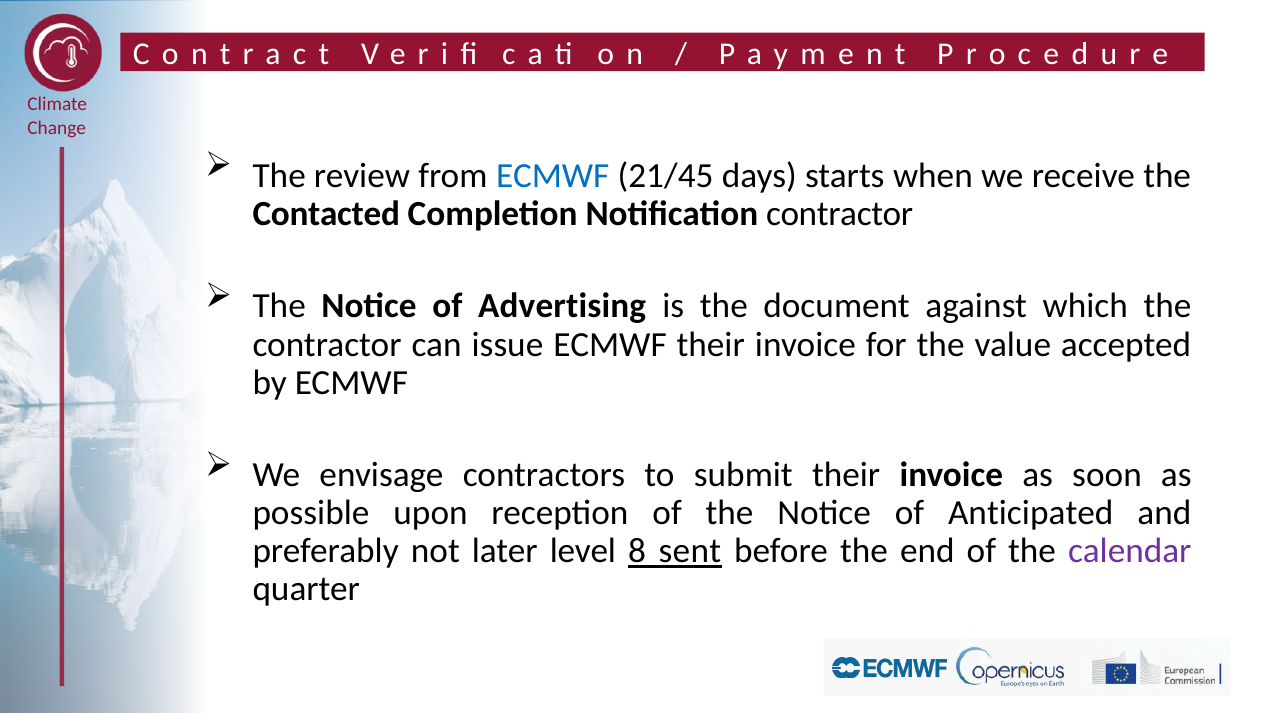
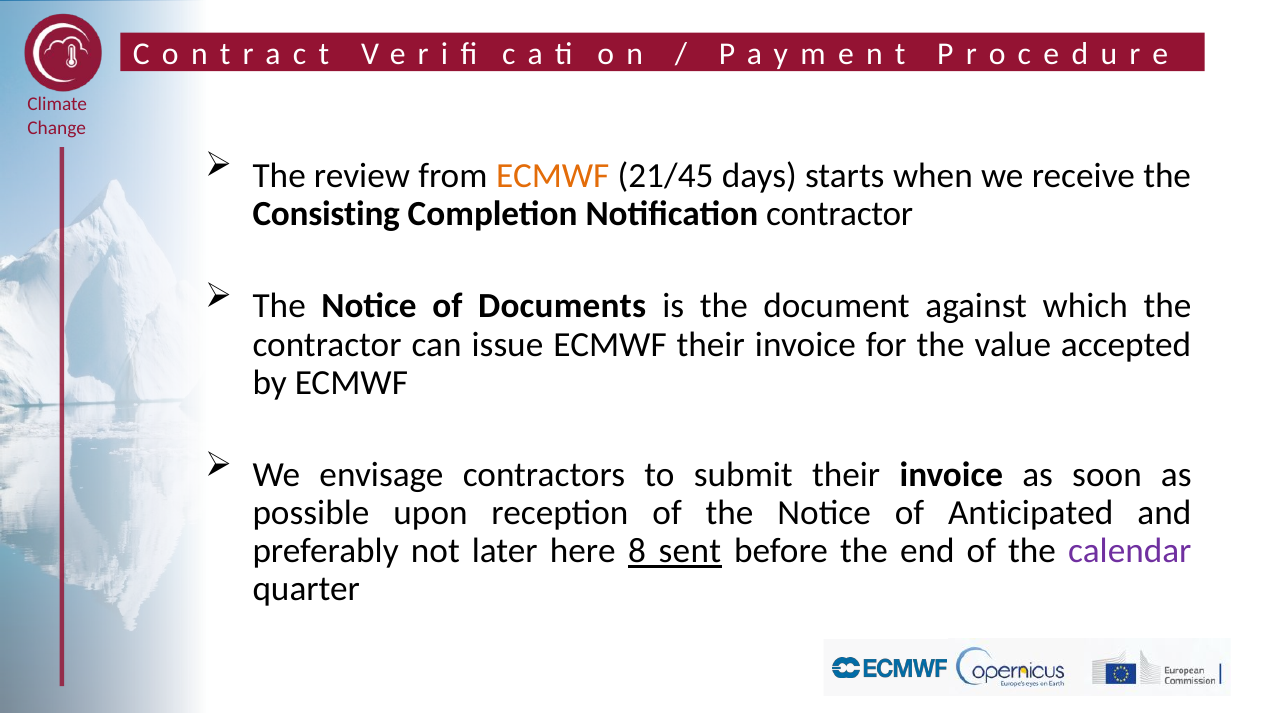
ECMWF at (553, 176) colour: blue -> orange
Contacted: Contacted -> Consisting
Advertising: Advertising -> Documents
level: level -> here
